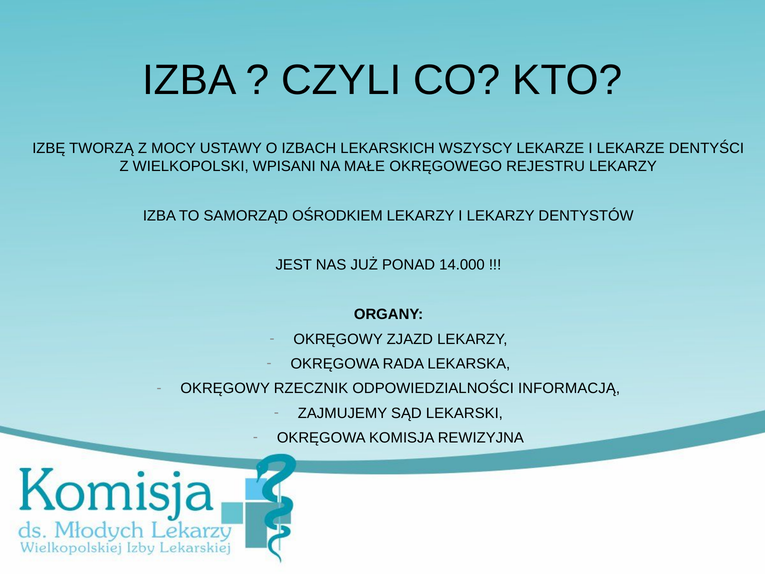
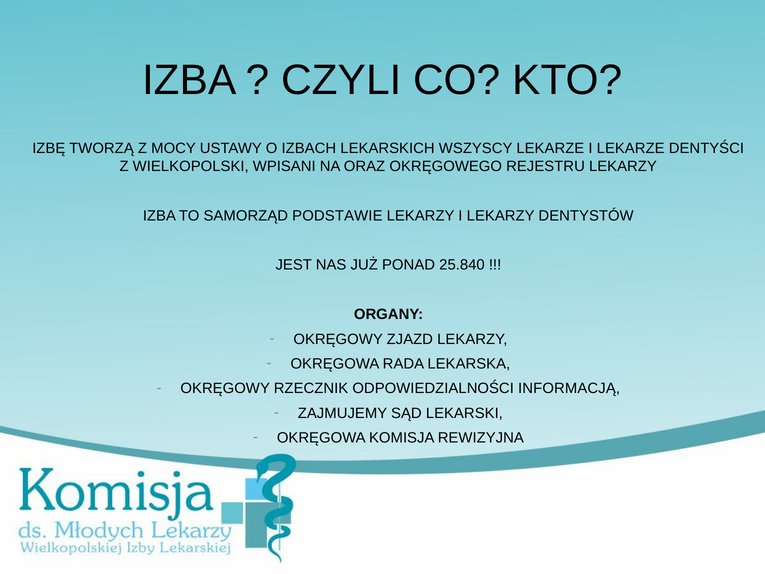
MAŁE: MAŁE -> ORAZ
OŚRODKIEM: OŚRODKIEM -> PODSTAWIE
14.000: 14.000 -> 25.840
